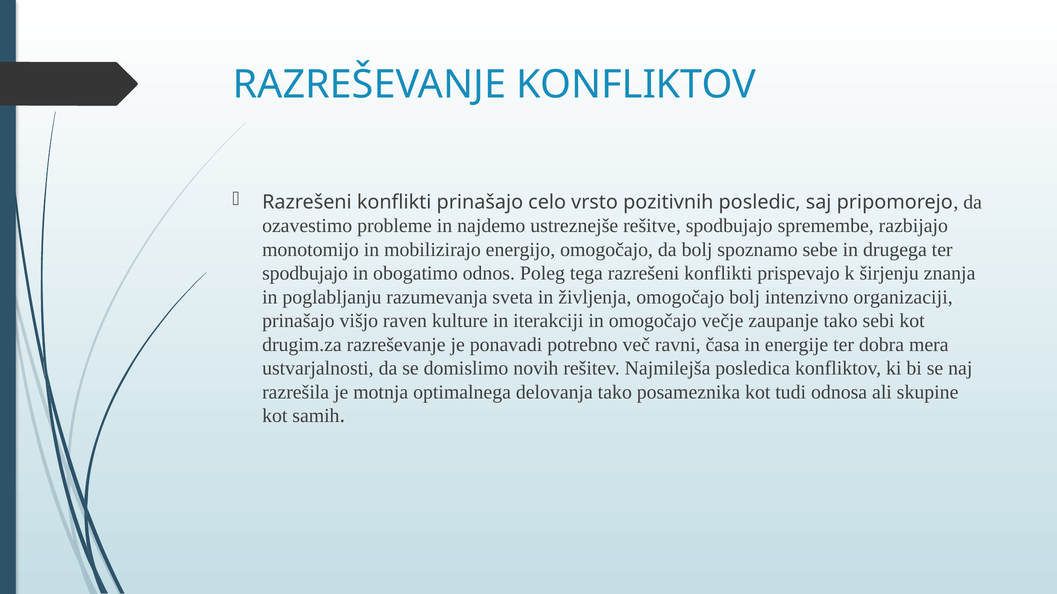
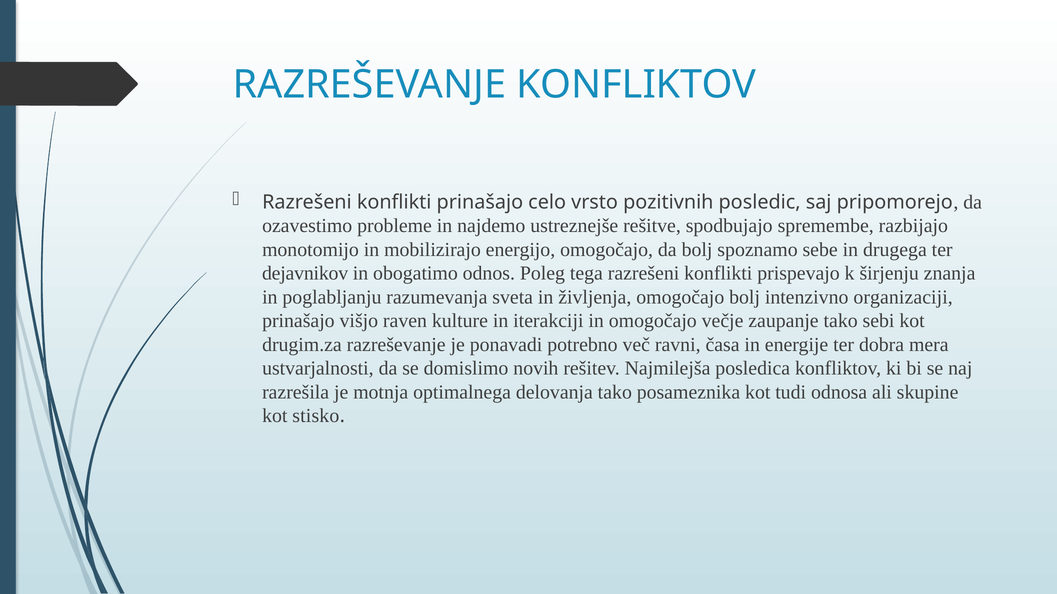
spodbujajo at (305, 274): spodbujajo -> dejavnikov
samih: samih -> stisko
